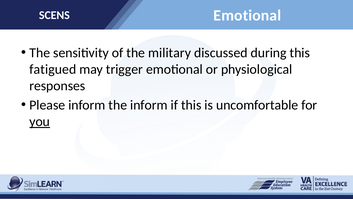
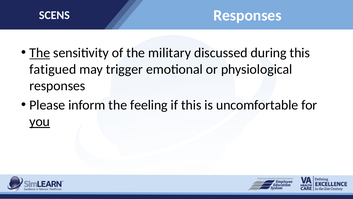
Emotional at (247, 15): Emotional -> Responses
The at (40, 53) underline: none -> present
the inform: inform -> feeling
